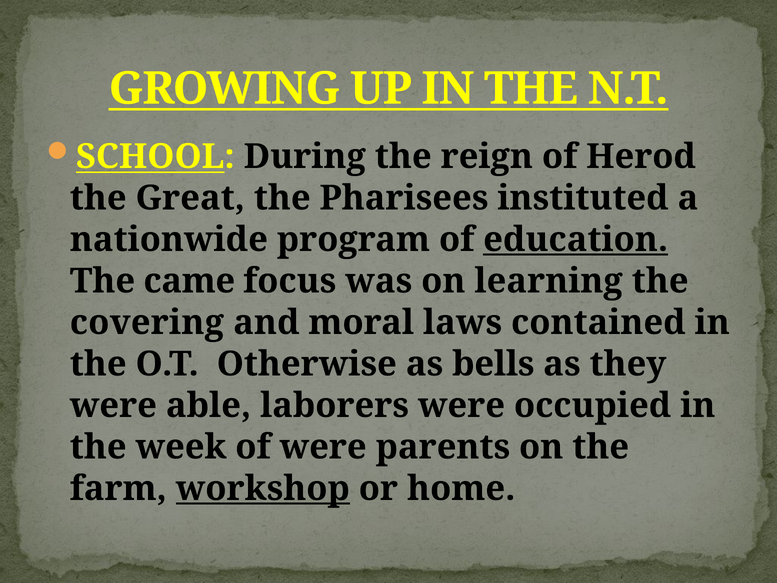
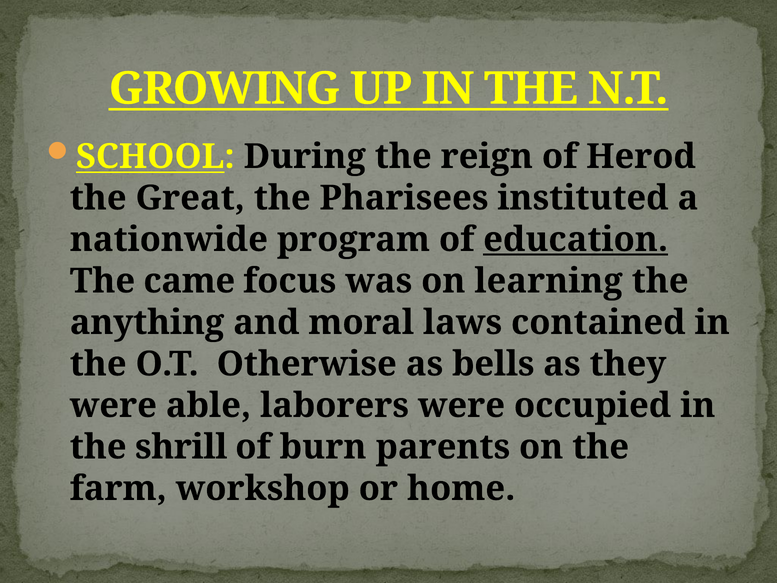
covering: covering -> anything
week: week -> shrill
of were: were -> burn
workshop underline: present -> none
